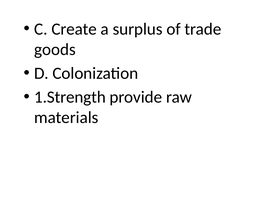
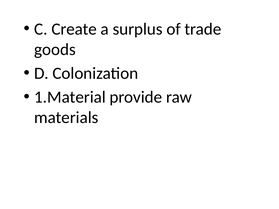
1.Strength: 1.Strength -> 1.Material
